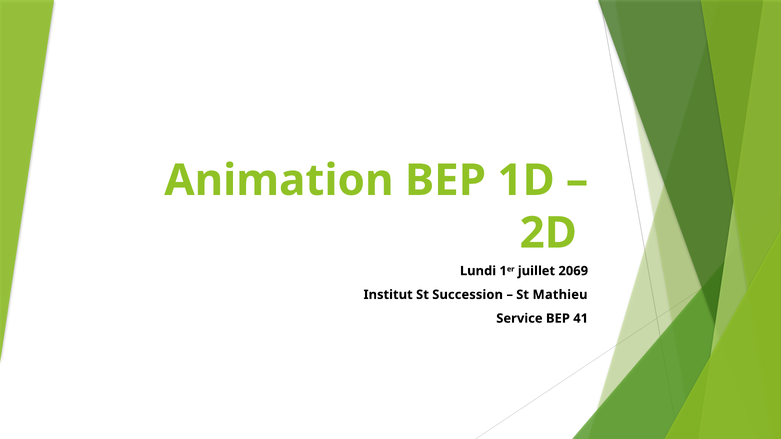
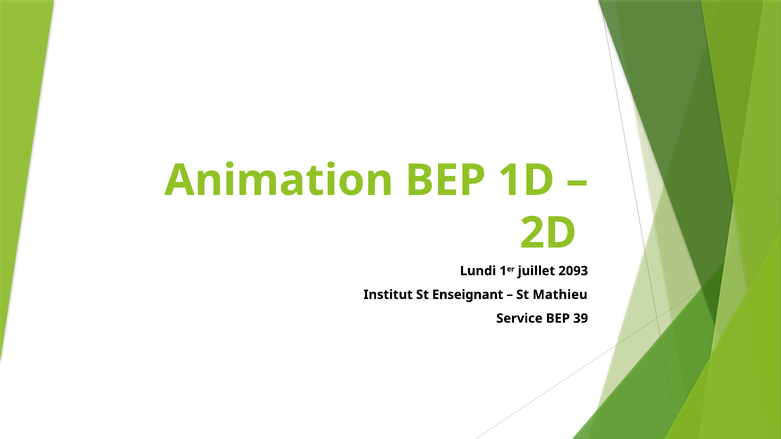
2069: 2069 -> 2093
Succession: Succession -> Enseignant
41: 41 -> 39
